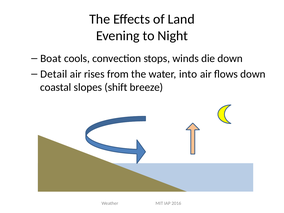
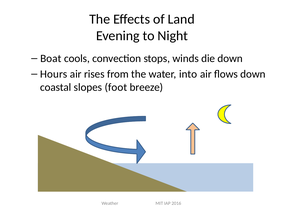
Detail: Detail -> Hours
shift: shift -> foot
